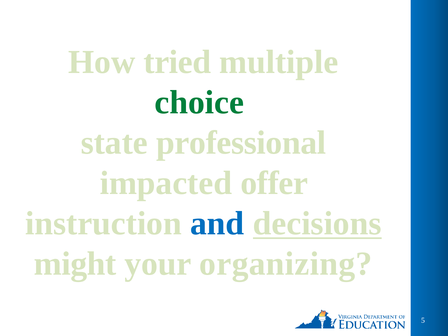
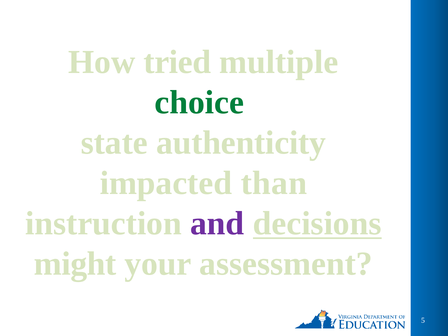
professional: professional -> authenticity
offer: offer -> than
and colour: blue -> purple
organizing: organizing -> assessment
